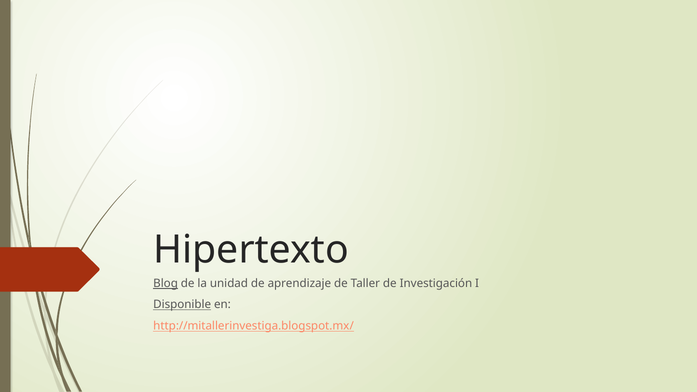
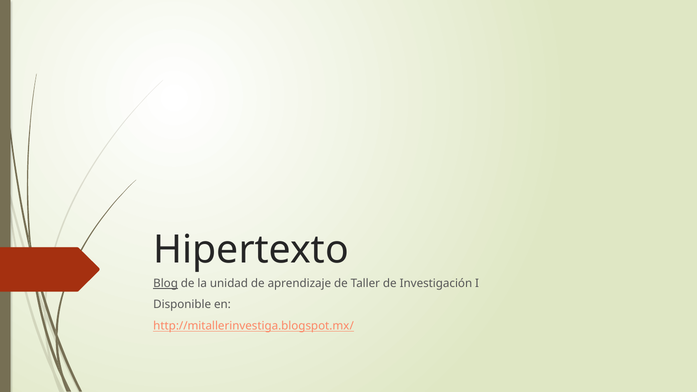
Disponible underline: present -> none
